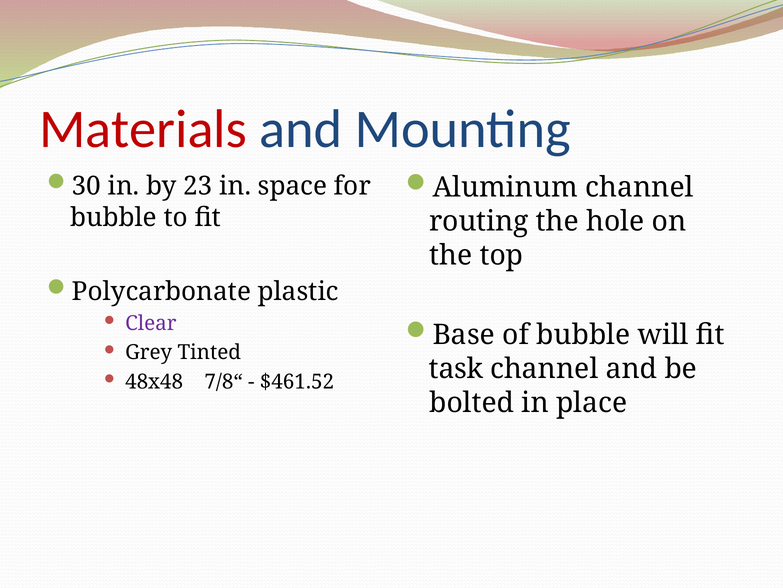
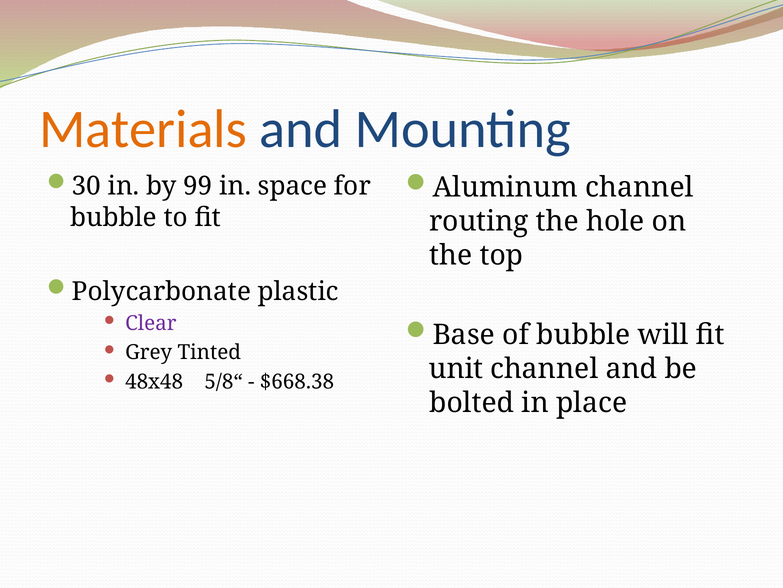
Materials colour: red -> orange
23: 23 -> 99
task: task -> unit
7/8“: 7/8“ -> 5/8“
$461.52: $461.52 -> $668.38
